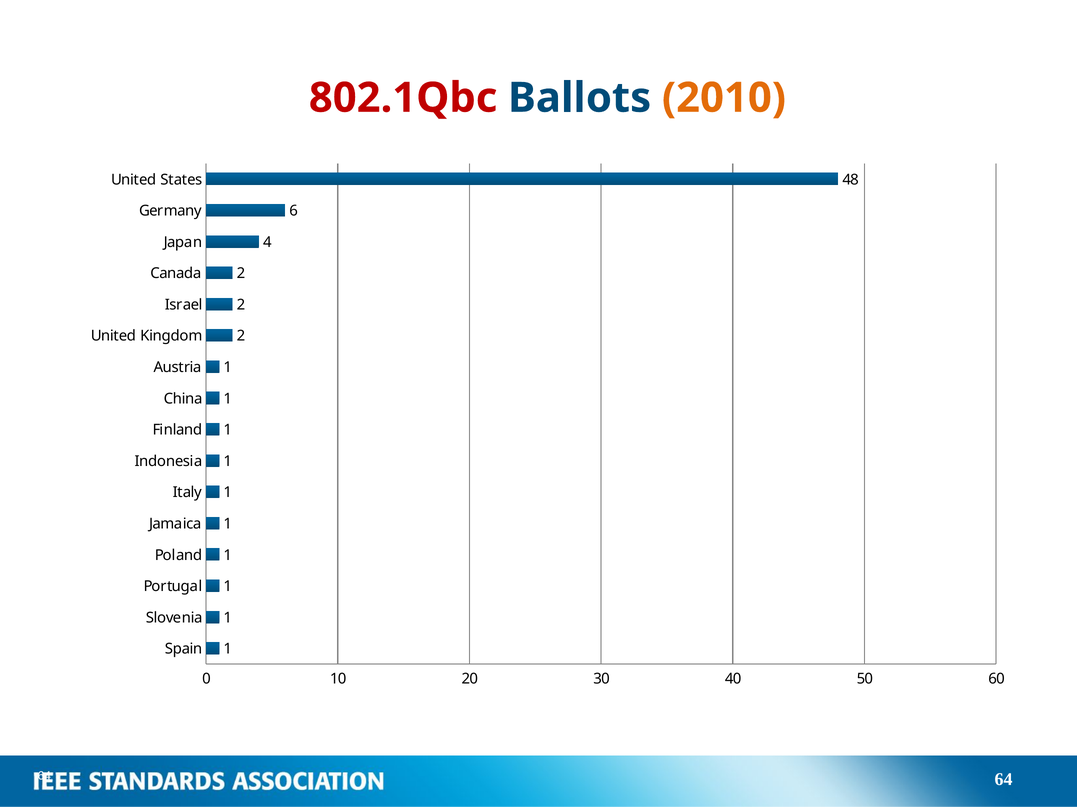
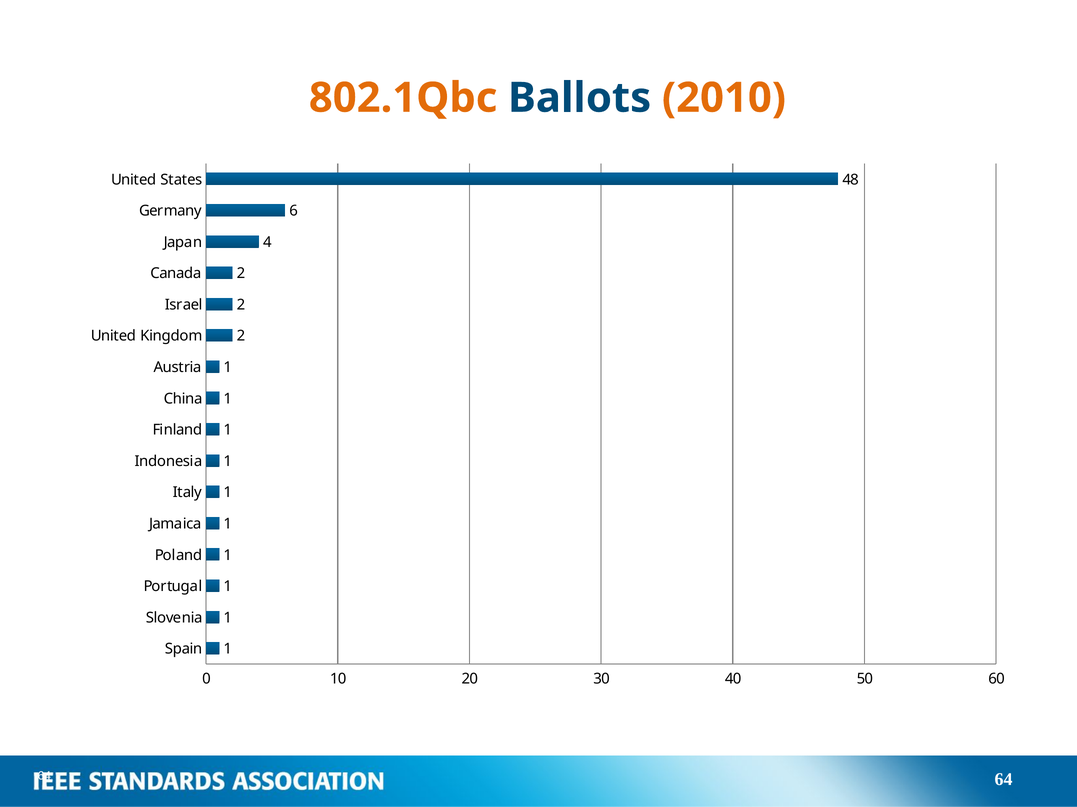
802.1Qbc colour: red -> orange
